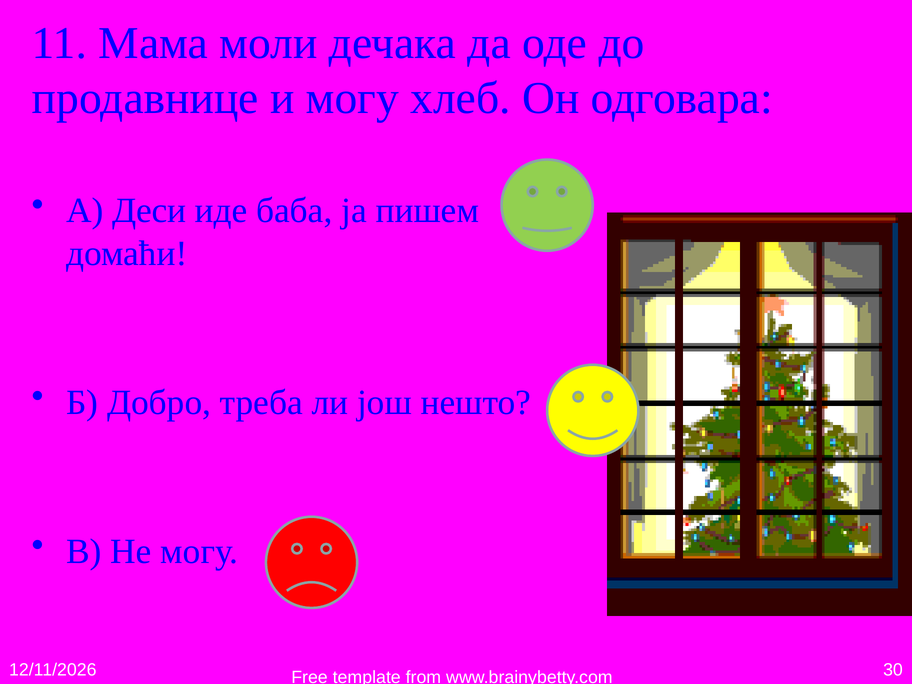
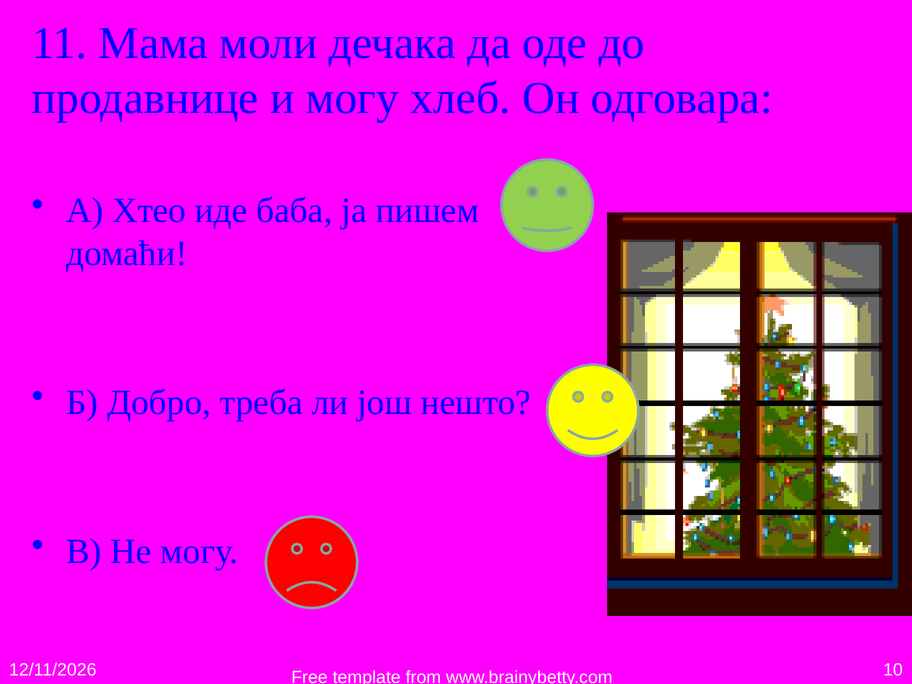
Деси: Деси -> Хтео
30: 30 -> 10
